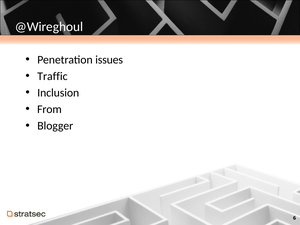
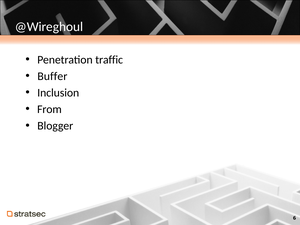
issues: issues -> traffic
Traffic: Traffic -> Buffer
